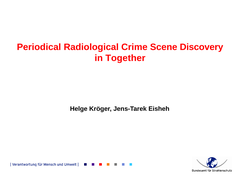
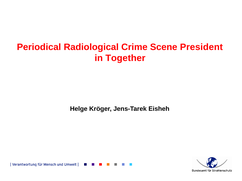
Discovery: Discovery -> President
